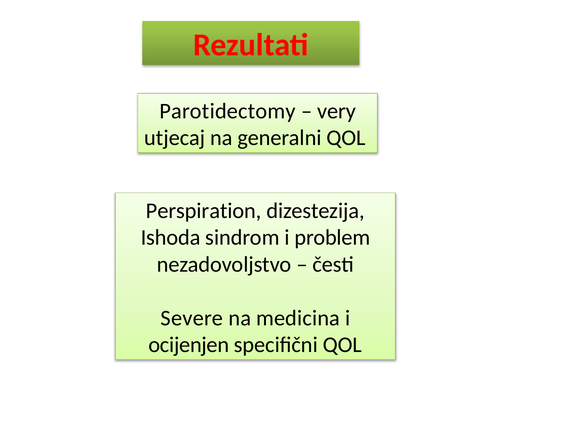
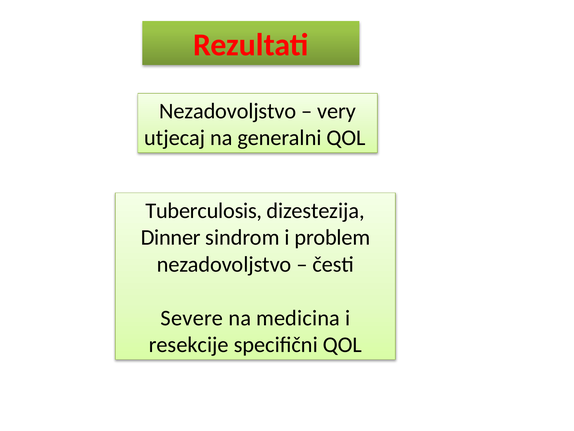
Parotidectomy at (228, 111): Parotidectomy -> Nezadovoljstvo
Perspiration: Perspiration -> Tuberculosis
Ishoda: Ishoda -> Dinner
ocijenjen: ocijenjen -> resekcije
